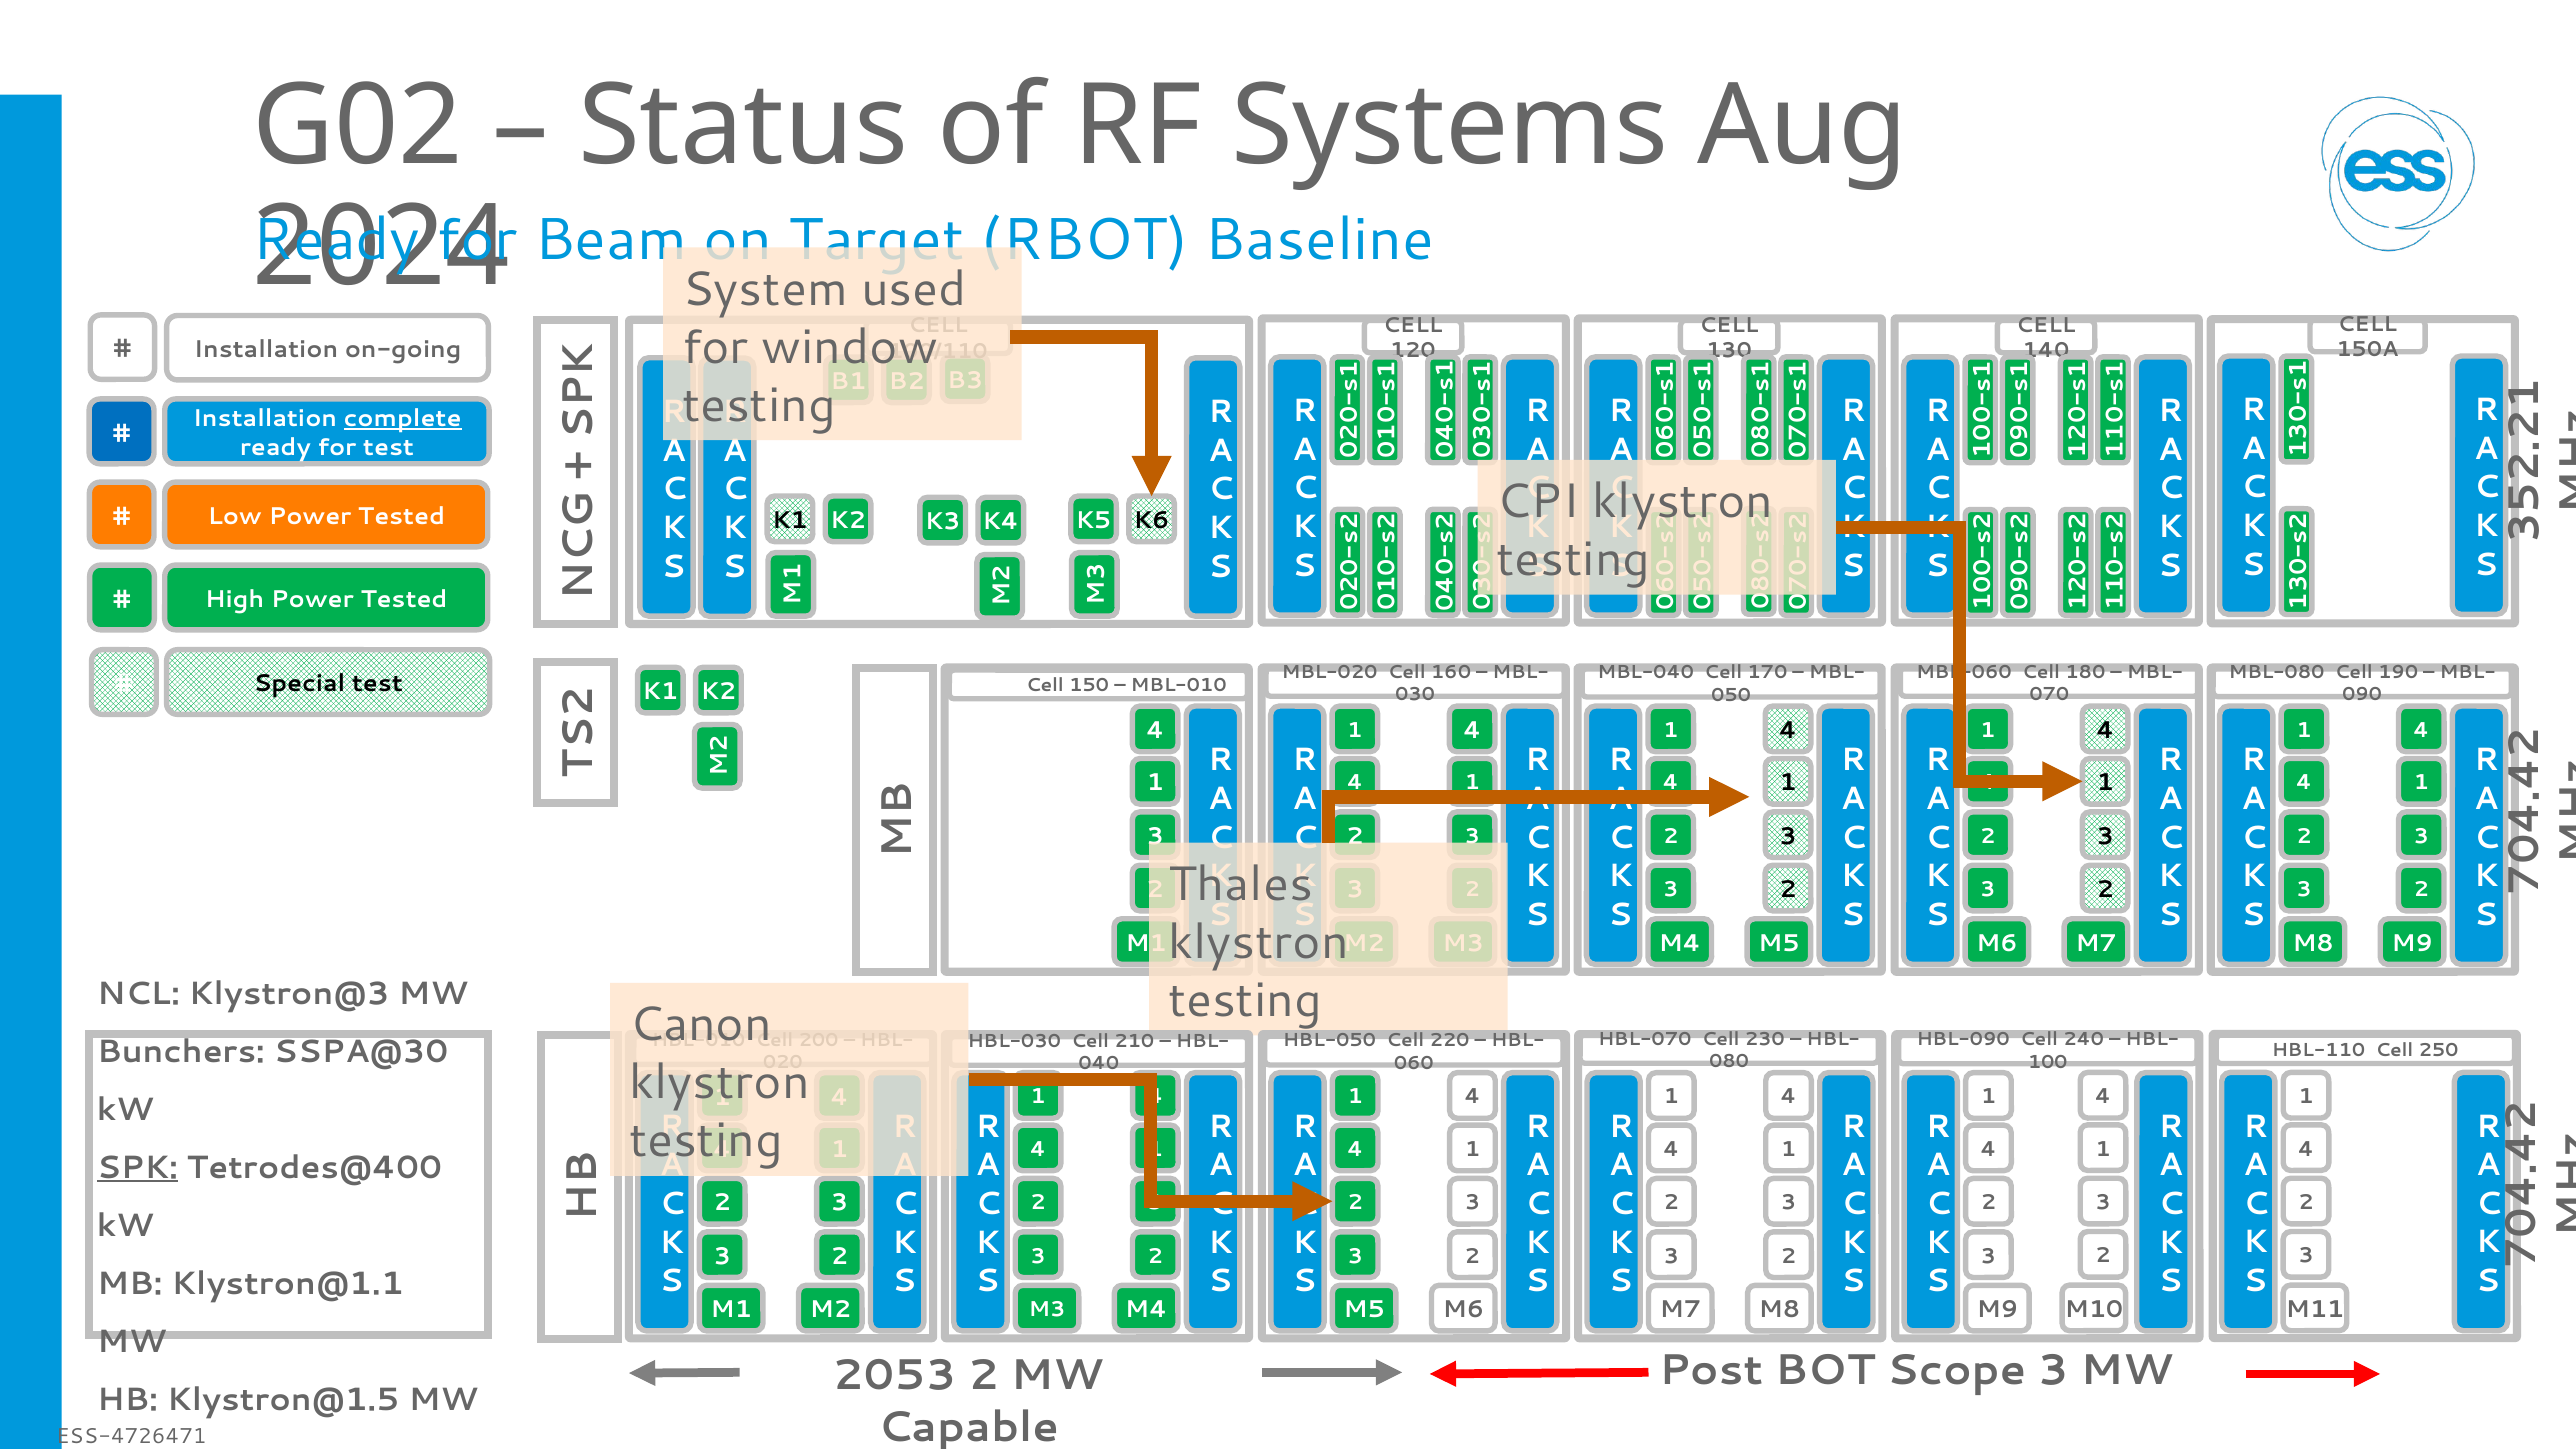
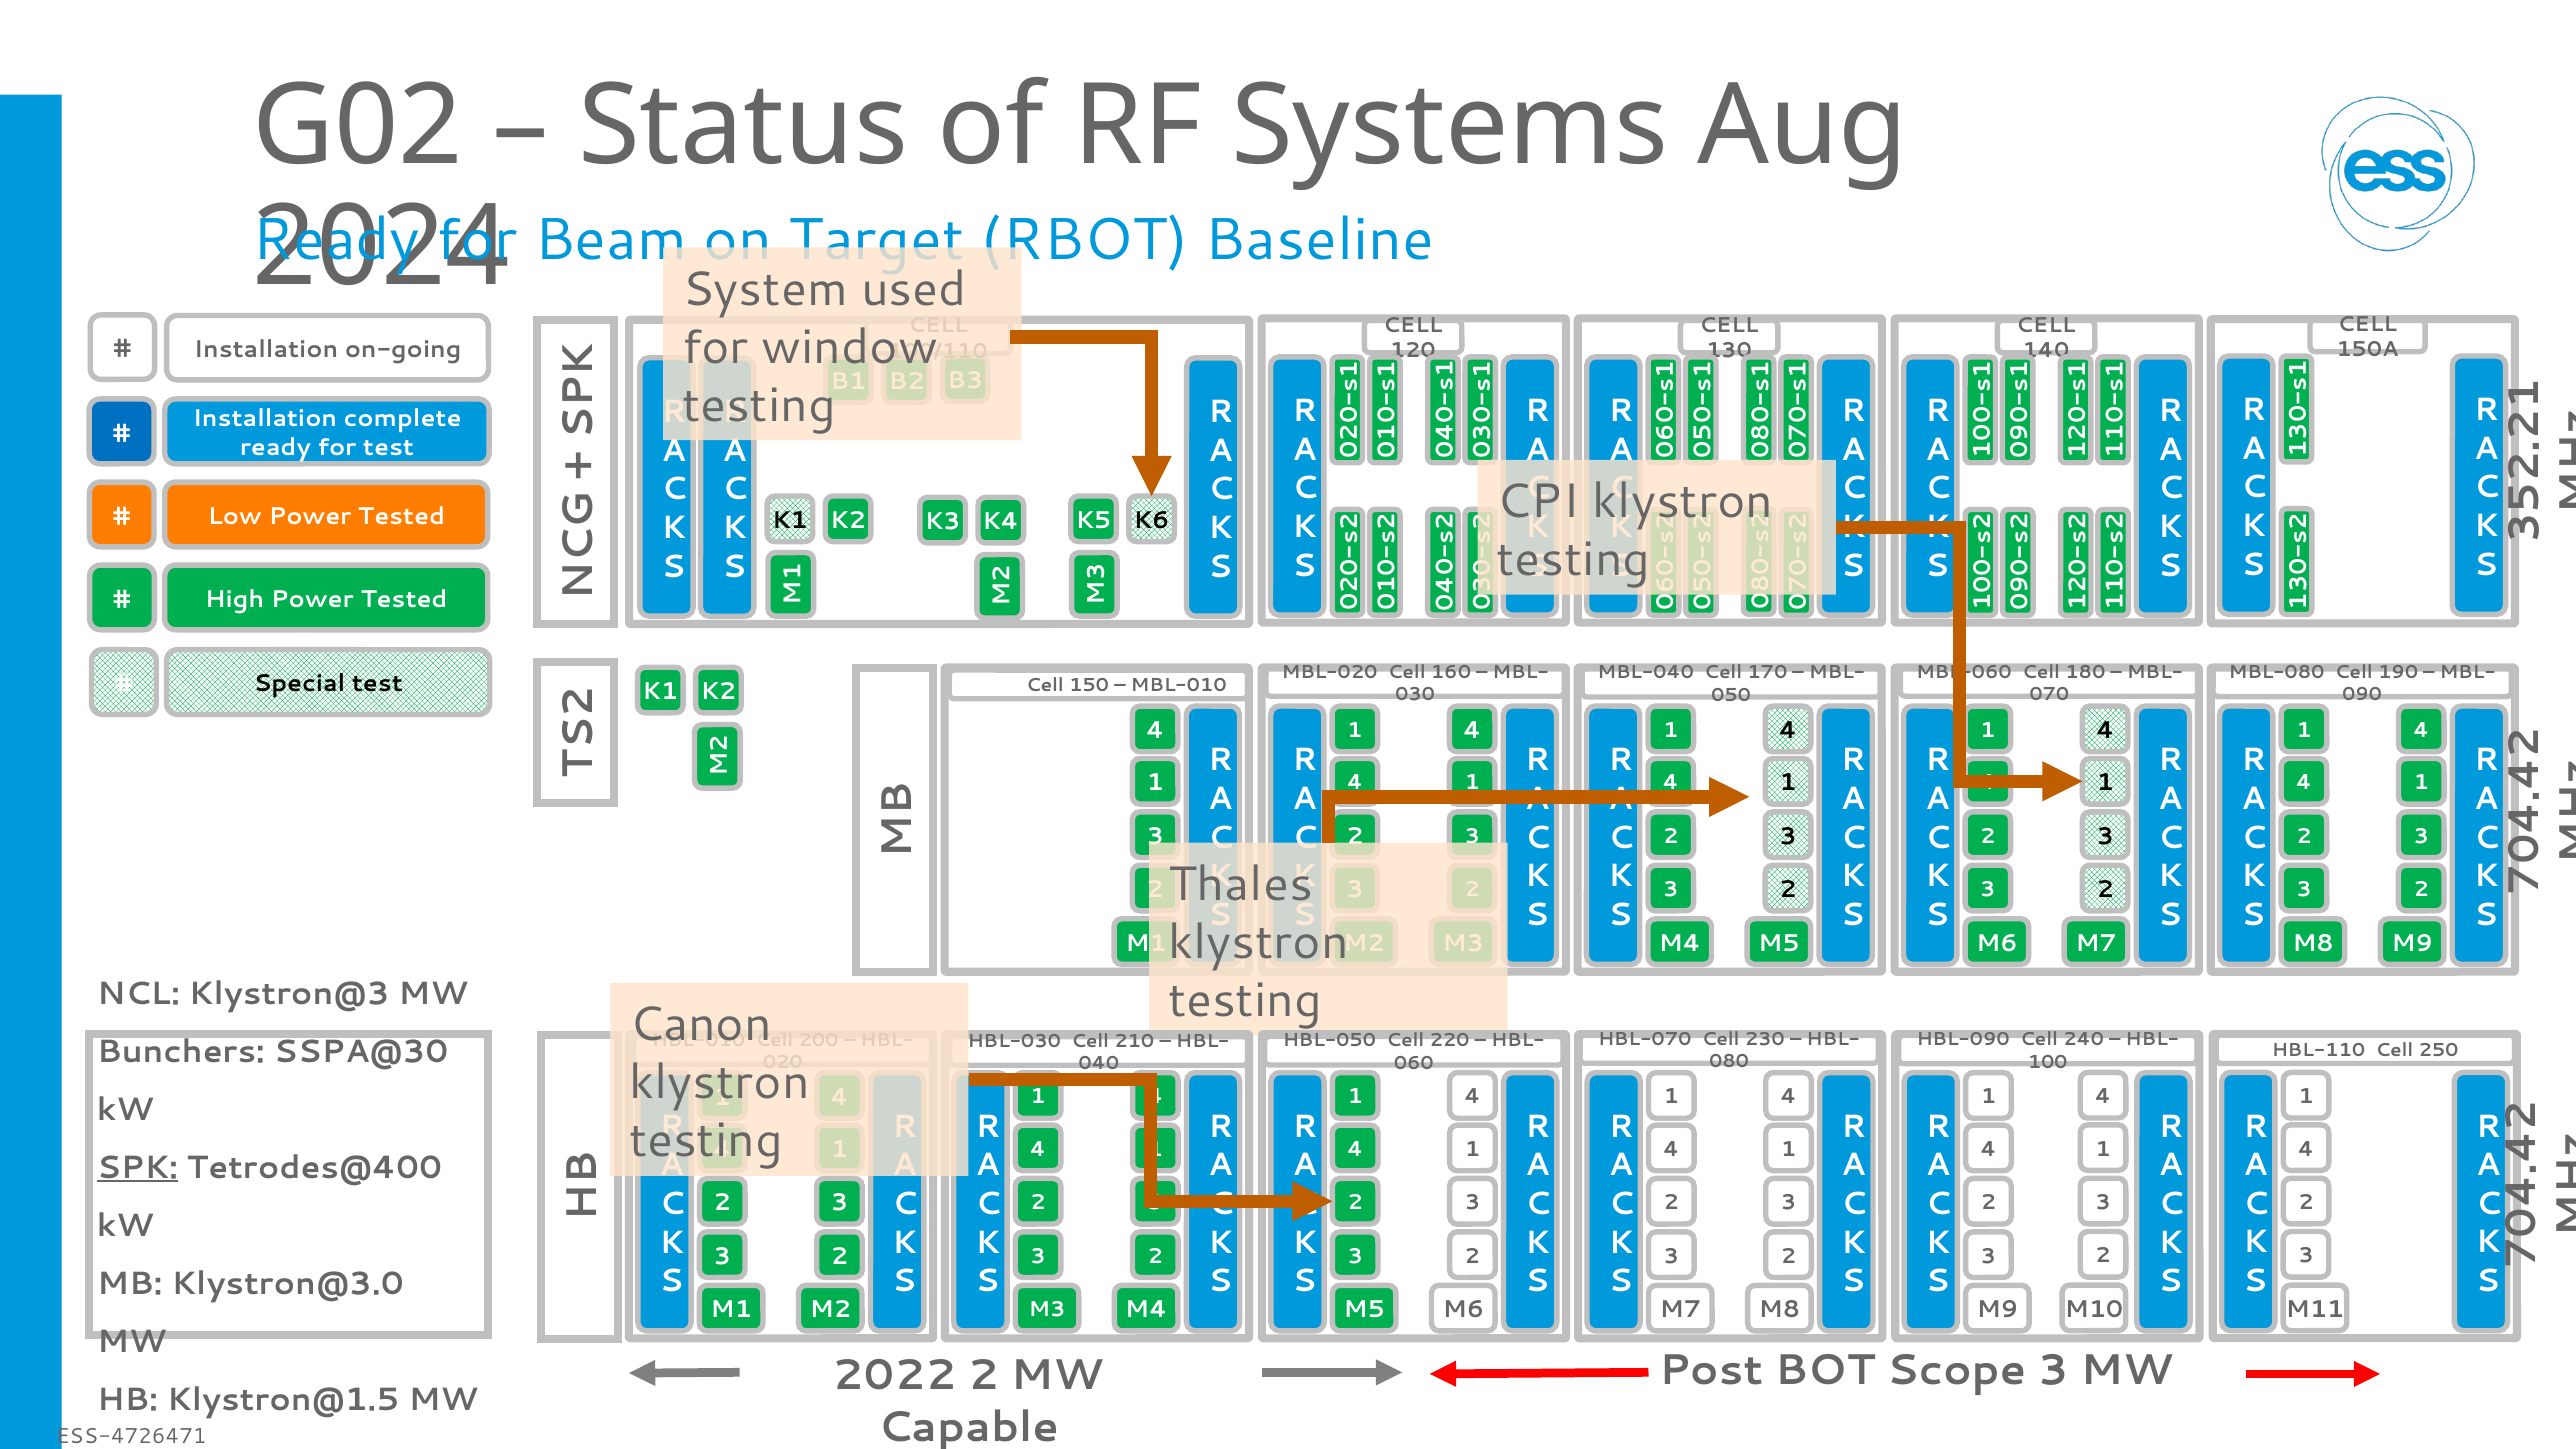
complete underline: present -> none
Klystron@1.1: Klystron@1.1 -> Klystron@3.0
2053: 2053 -> 2022
